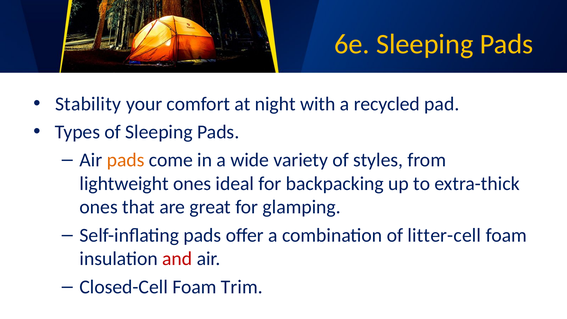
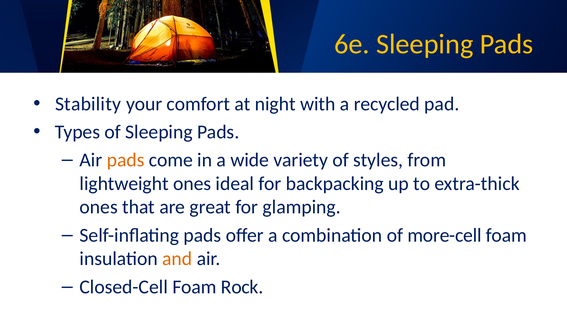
litter-cell: litter-cell -> more-cell
and colour: red -> orange
Trim: Trim -> Rock
